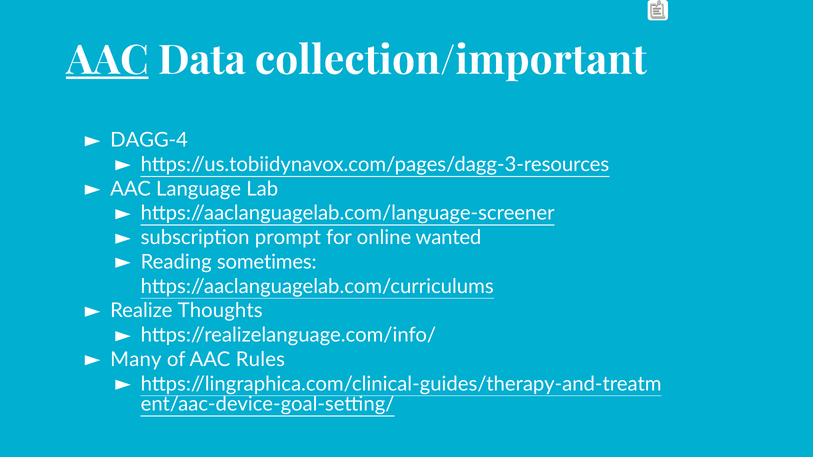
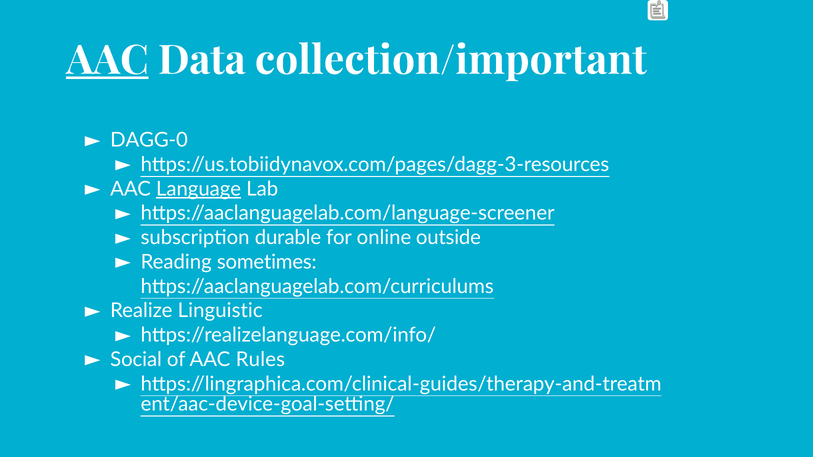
DAGG-4: DAGG-4 -> DAGG-0
Language underline: none -> present
prompt: prompt -> durable
wanted: wanted -> outside
Thoughts: Thoughts -> Linguistic
Many: Many -> Social
